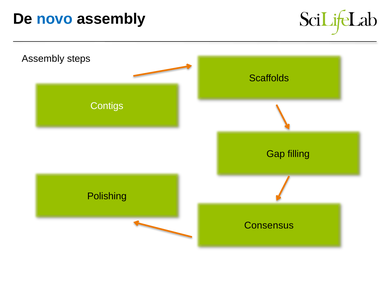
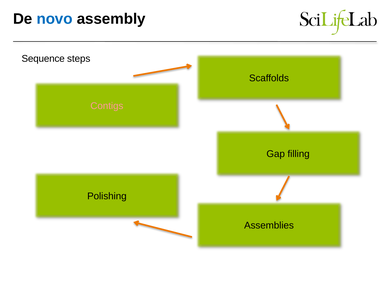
Assembly at (43, 59): Assembly -> Sequence
Contigs colour: white -> pink
Consensus: Consensus -> Assemblies
